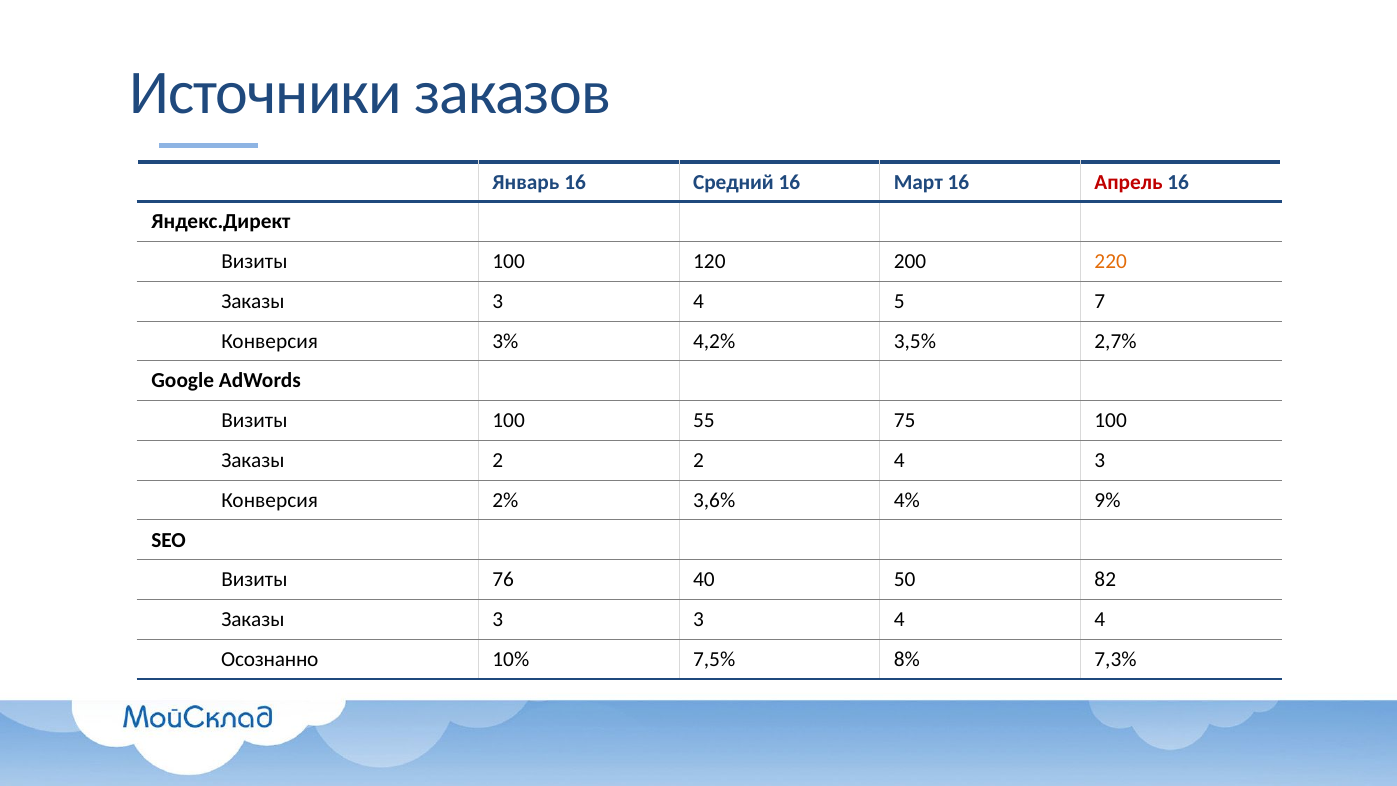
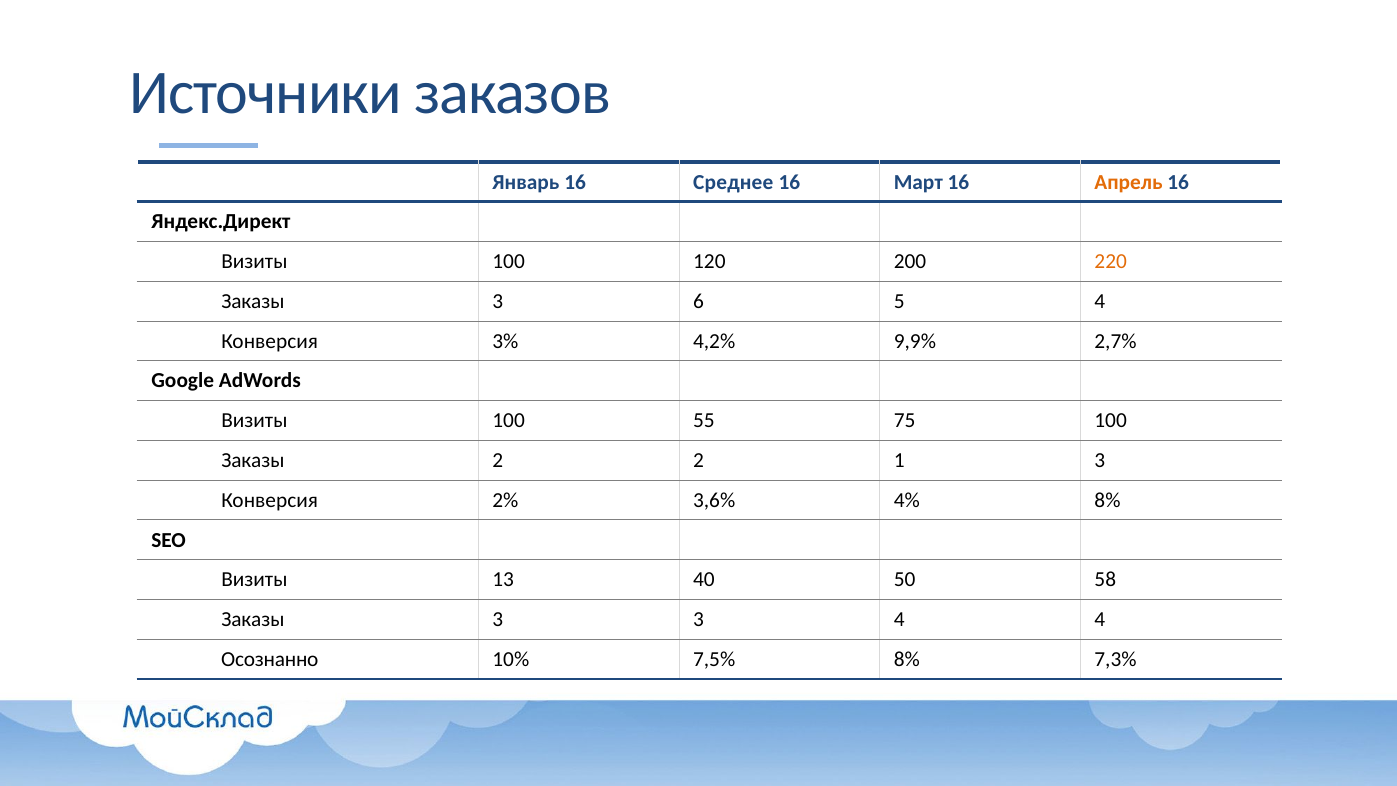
Средний: Средний -> Среднее
Апрель colour: red -> orange
Заказы 3 4: 4 -> 6
5 7: 7 -> 4
3,5%: 3,5% -> 9,9%
2 4: 4 -> 1
4% 9%: 9% -> 8%
76: 76 -> 13
82: 82 -> 58
